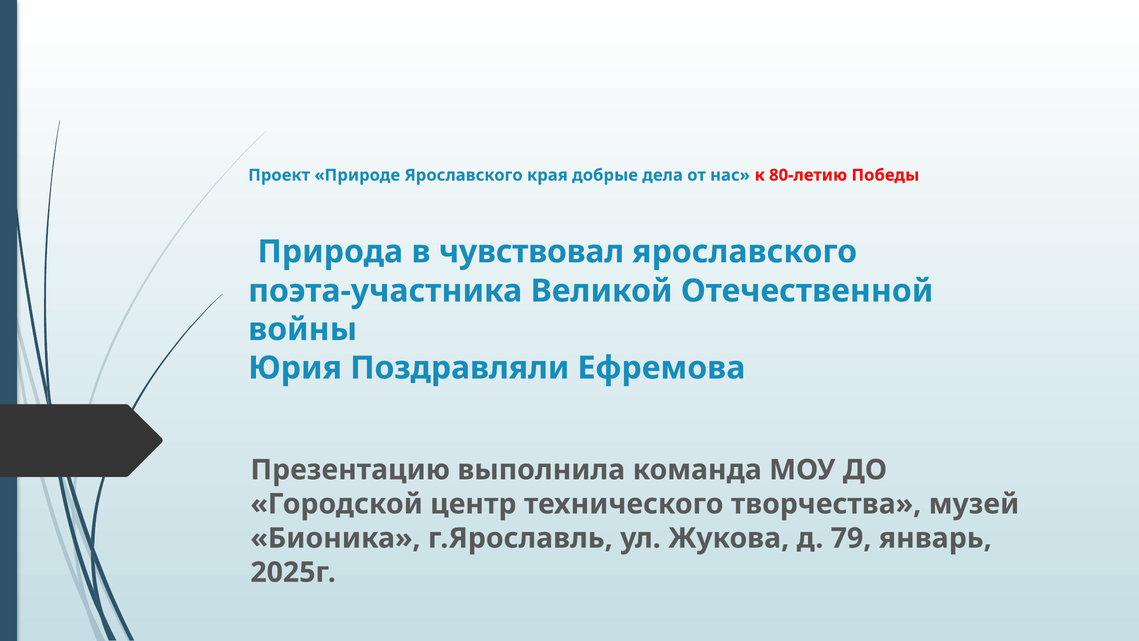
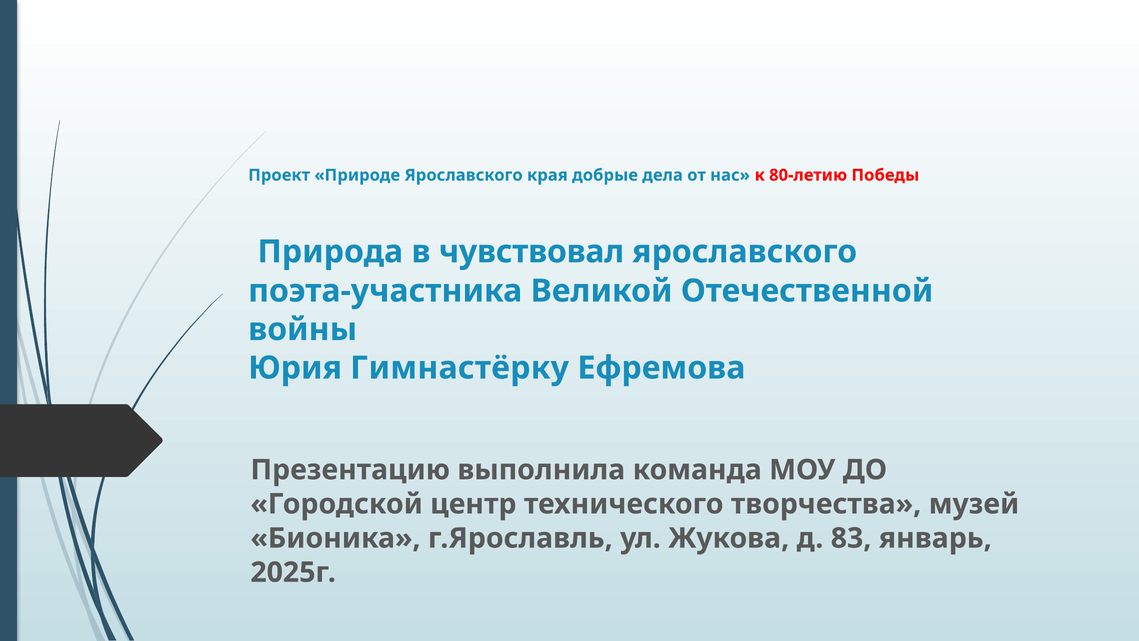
Поздравляли: Поздравляли -> Гимнастёрку
79: 79 -> 83
